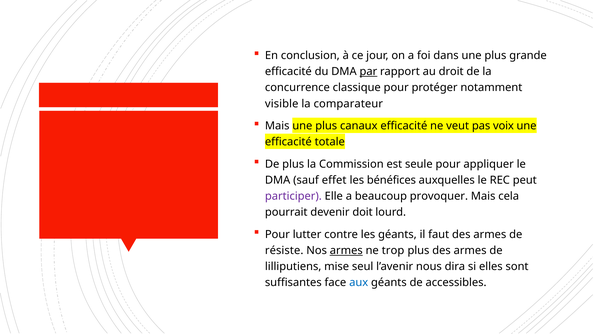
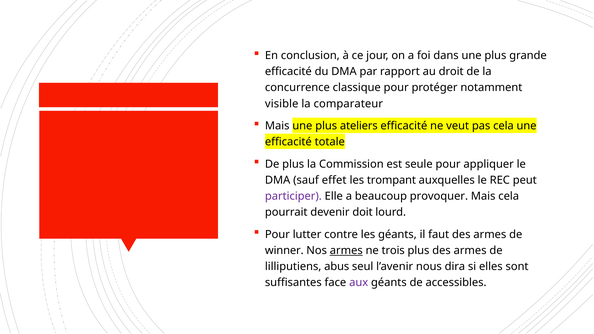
par underline: present -> none
canaux: canaux -> ateliers
pas voix: voix -> cela
bénéfices: bénéfices -> trompant
résiste: résiste -> winner
trop: trop -> trois
mise: mise -> abus
aux colour: blue -> purple
